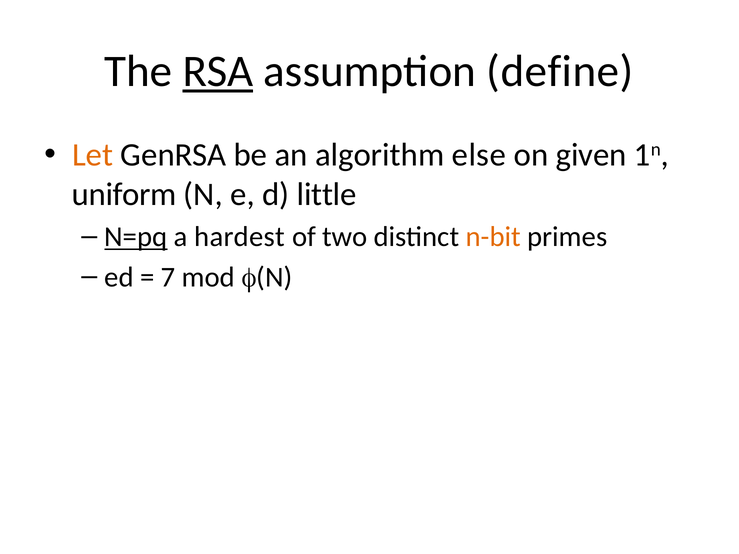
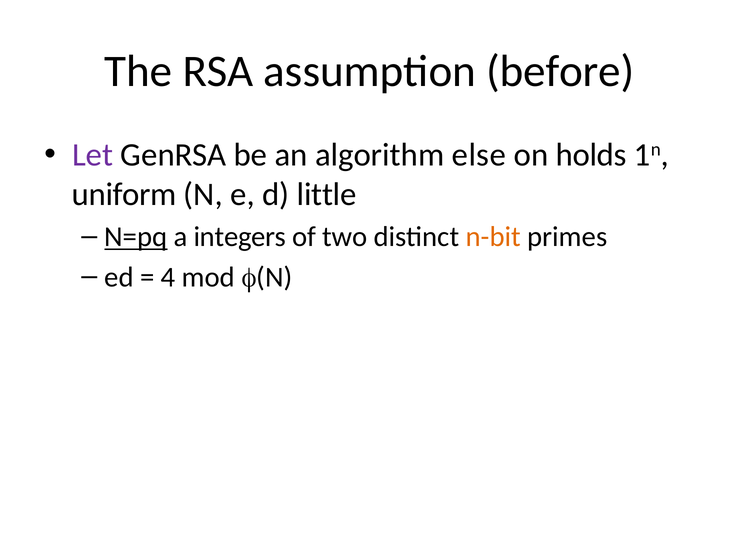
RSA underline: present -> none
define: define -> before
Let colour: orange -> purple
given: given -> holds
hardest: hardest -> integers
7: 7 -> 4
